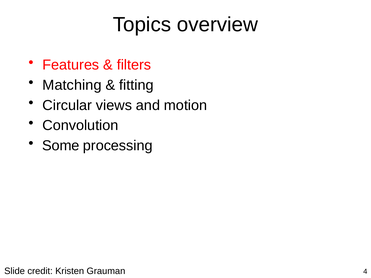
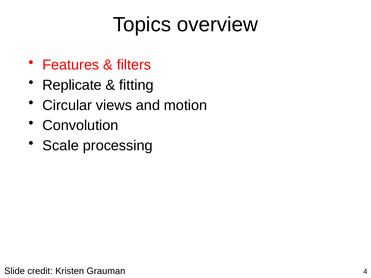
Matching: Matching -> Replicate
Some: Some -> Scale
